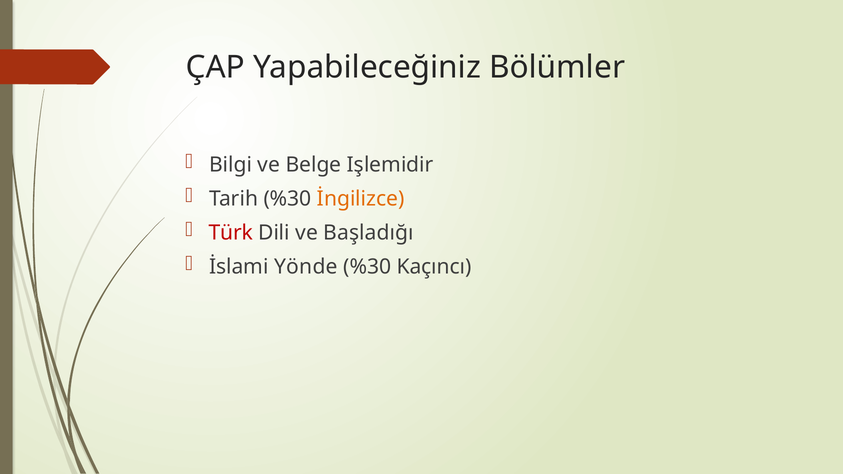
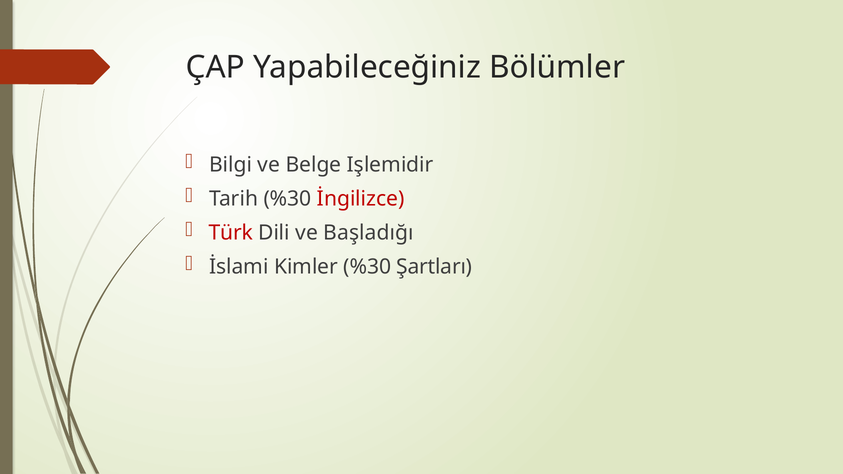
İngilizce colour: orange -> red
Yönde: Yönde -> Kimler
Kaçıncı: Kaçıncı -> Şartları
